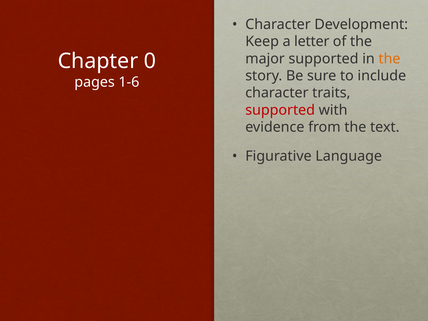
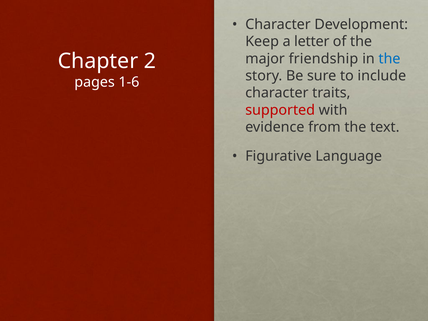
major supported: supported -> friendship
the at (389, 59) colour: orange -> blue
0: 0 -> 2
